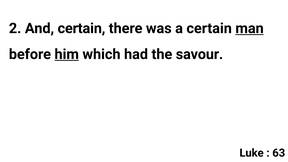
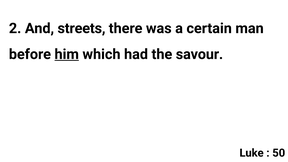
And certain: certain -> streets
man underline: present -> none
63: 63 -> 50
